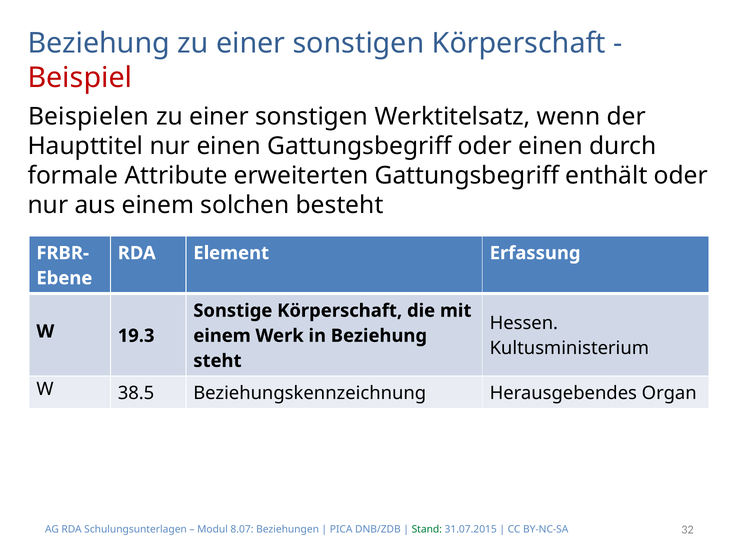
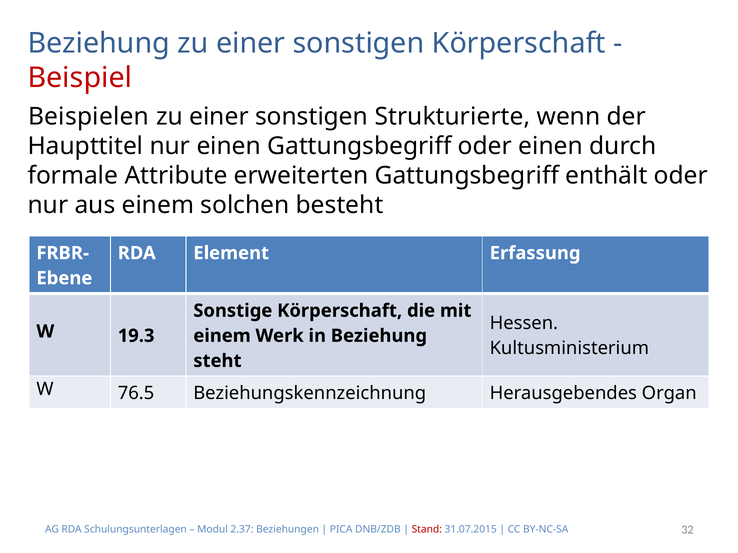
Werktitelsatz: Werktitelsatz -> Strukturierte
38.5: 38.5 -> 76.5
8.07: 8.07 -> 2.37
Stand colour: green -> red
